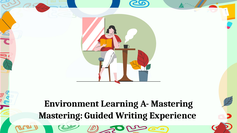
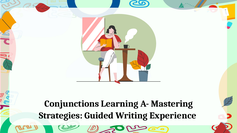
Environment: Environment -> Conjunctions
Mastering at (61, 116): Mastering -> Strategies
